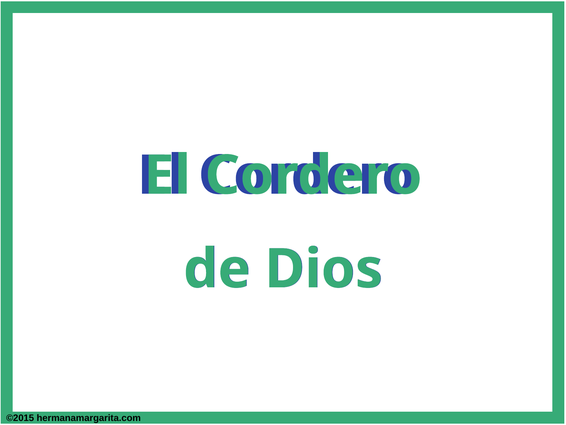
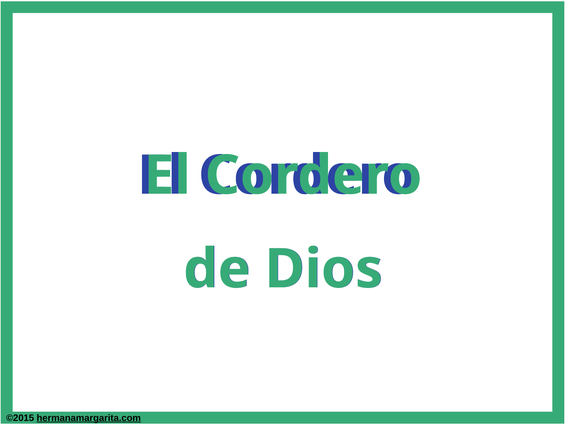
hermanamargarita.com underline: none -> present
